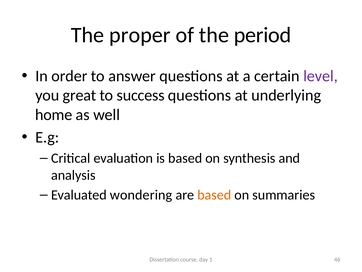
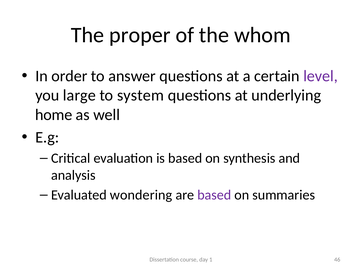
period: period -> whom
great: great -> large
success: success -> system
based at (214, 195) colour: orange -> purple
